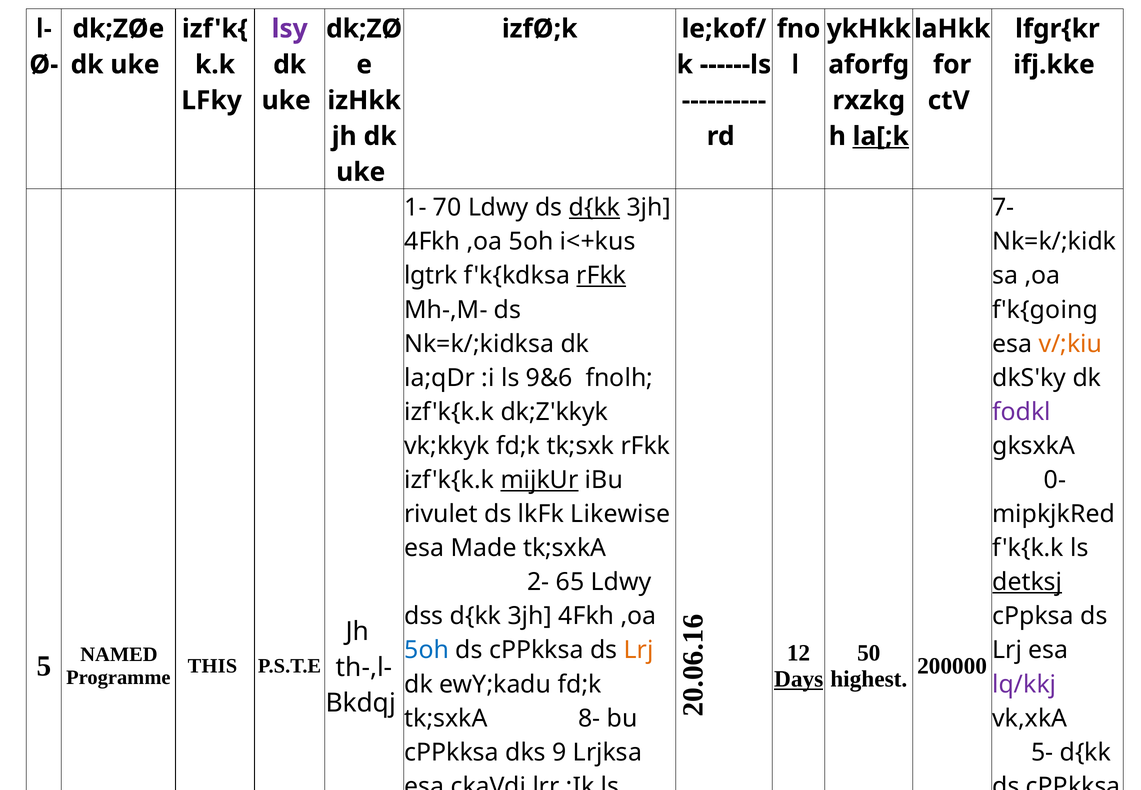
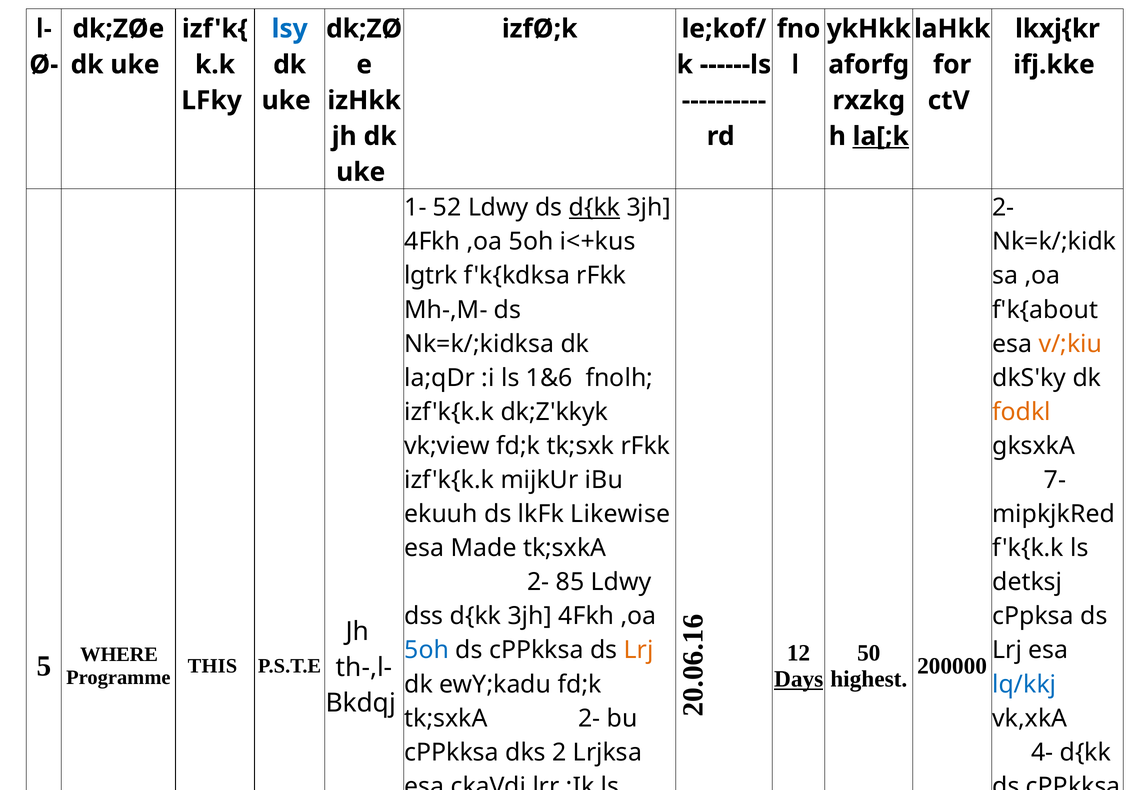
lsy colour: purple -> blue
lfgr{kr: lfgr{kr -> lkxj{kr
70: 70 -> 52
7- at (1003, 208): 7- -> 2-
rFkk at (601, 276) underline: present -> none
f'k{going: f'k{going -> f'k{about
9&6: 9&6 -> 1&6
fodkl colour: purple -> orange
vk;kkyk: vk;kkyk -> vk;view
mijkUr underline: present -> none
0-: 0- -> 7-
rivulet: rivulet -> ekuuh
65: 65 -> 85
detksj underline: present -> none
NAMED: NAMED -> WHERE
lq/kkj colour: purple -> blue
8- at (589, 718): 8- -> 2-
dks 9: 9 -> 2
5- at (1042, 752): 5- -> 4-
